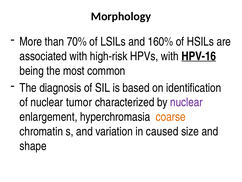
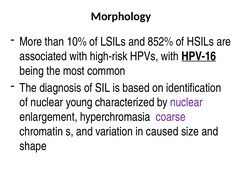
70%: 70% -> 10%
160%: 160% -> 852%
tumor: tumor -> young
coarse colour: orange -> purple
